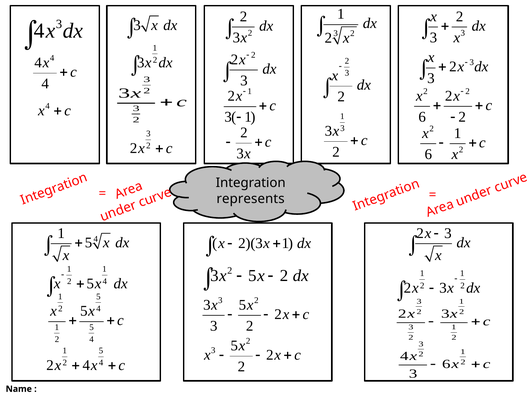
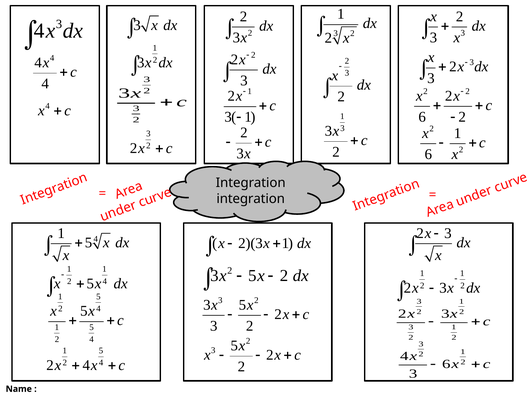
represents at (251, 199): represents -> integration
